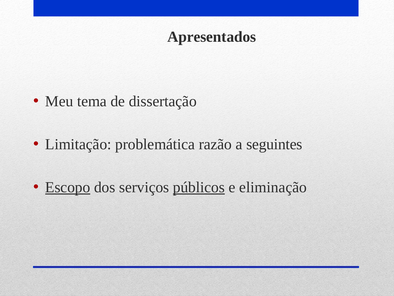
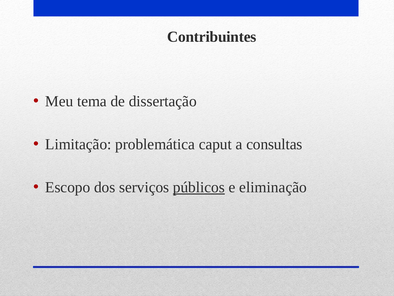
Apresentados: Apresentados -> Contribuintes
razão: razão -> caput
seguintes: seguintes -> consultas
Escopo underline: present -> none
